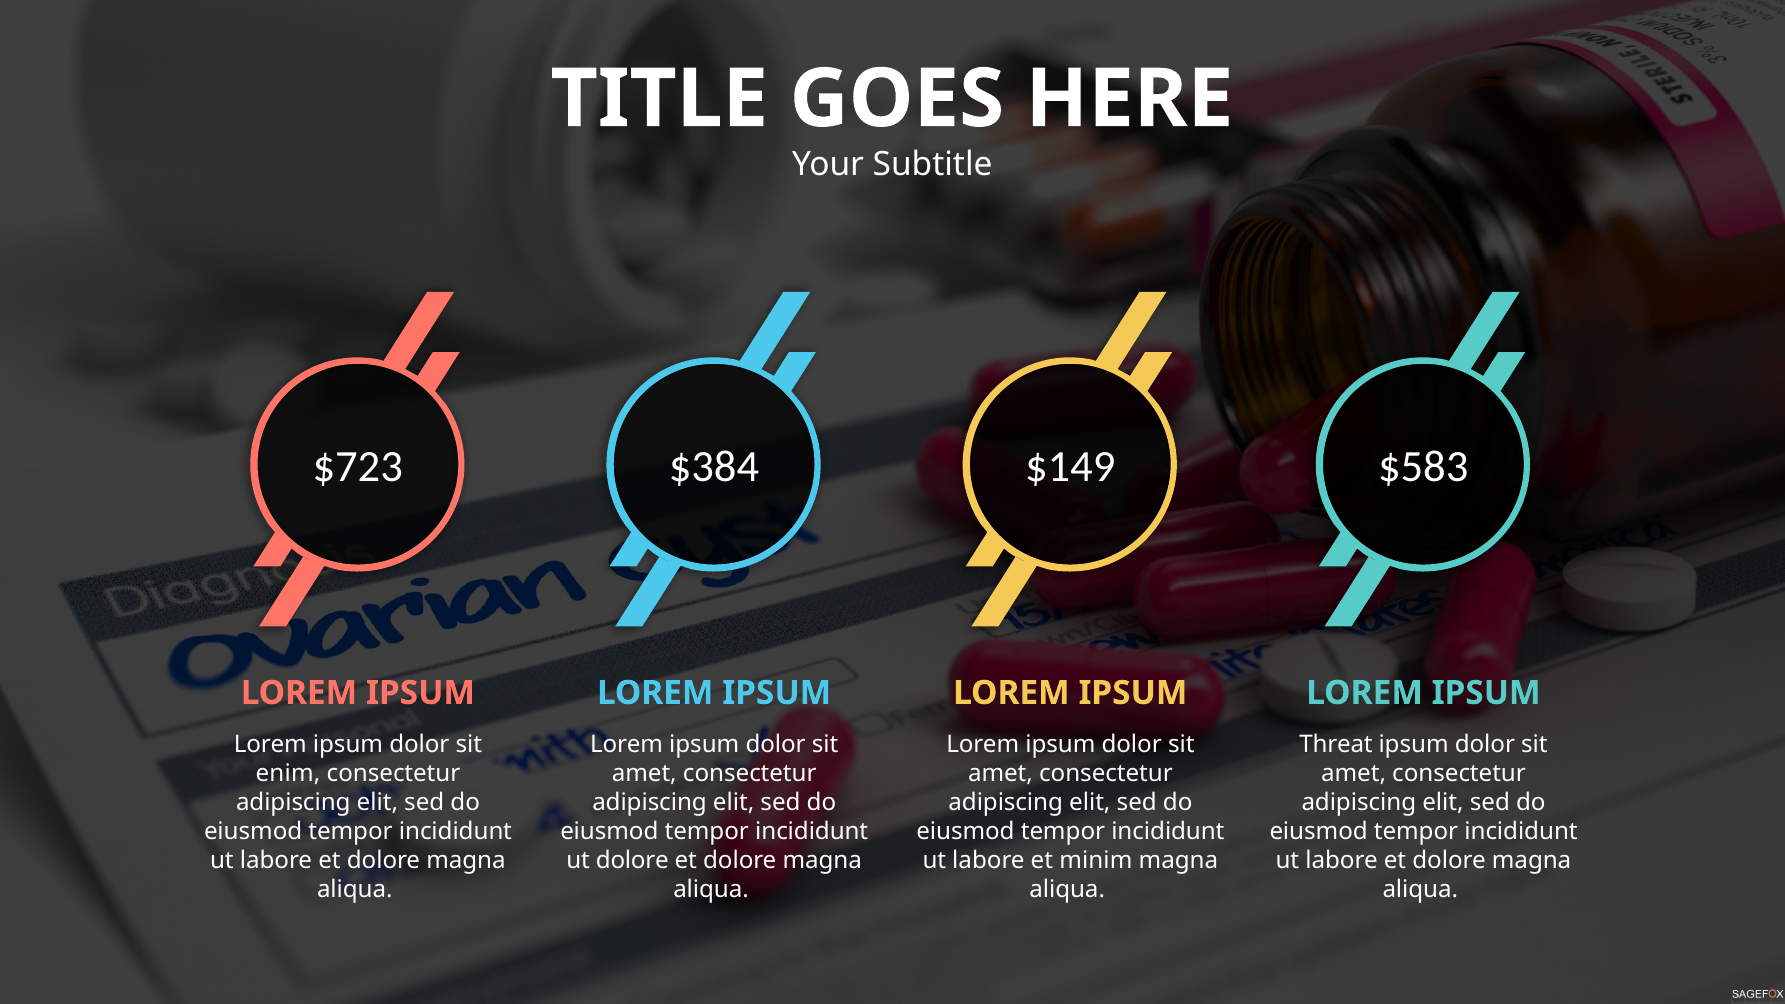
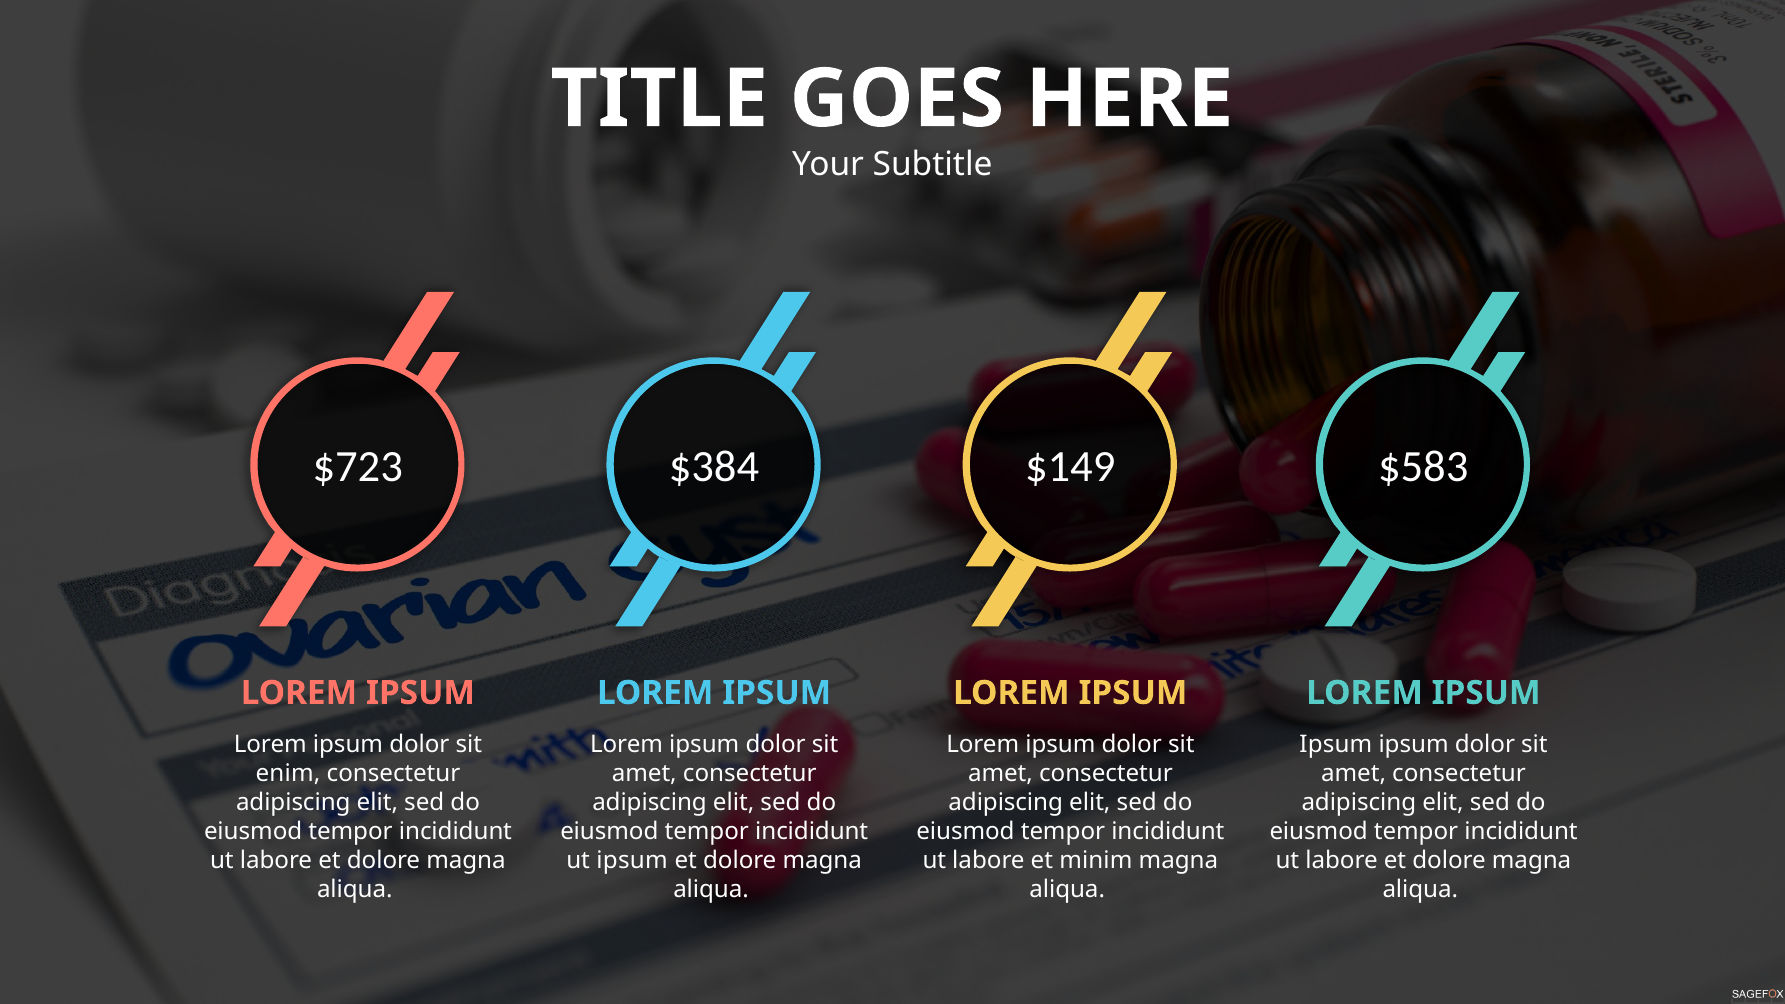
Threat at (1336, 745): Threat -> Ipsum
ut dolore: dolore -> ipsum
